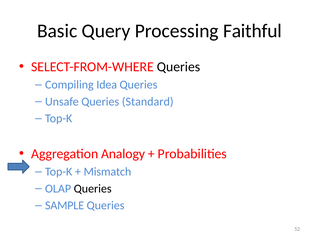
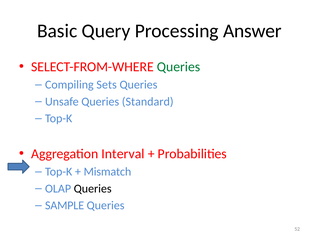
Faithful: Faithful -> Answer
Queries at (179, 67) colour: black -> green
Idea: Idea -> Sets
Analogy: Analogy -> Interval
